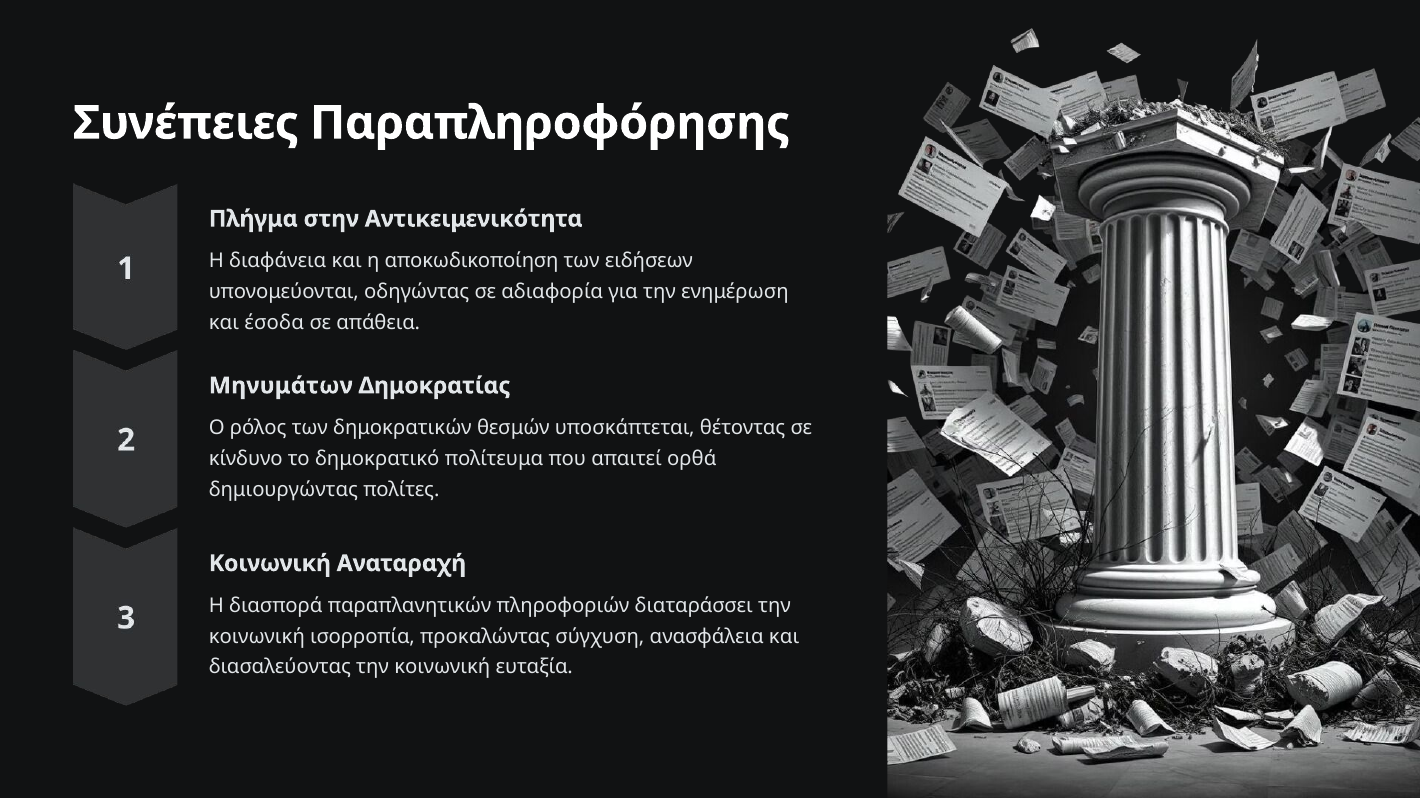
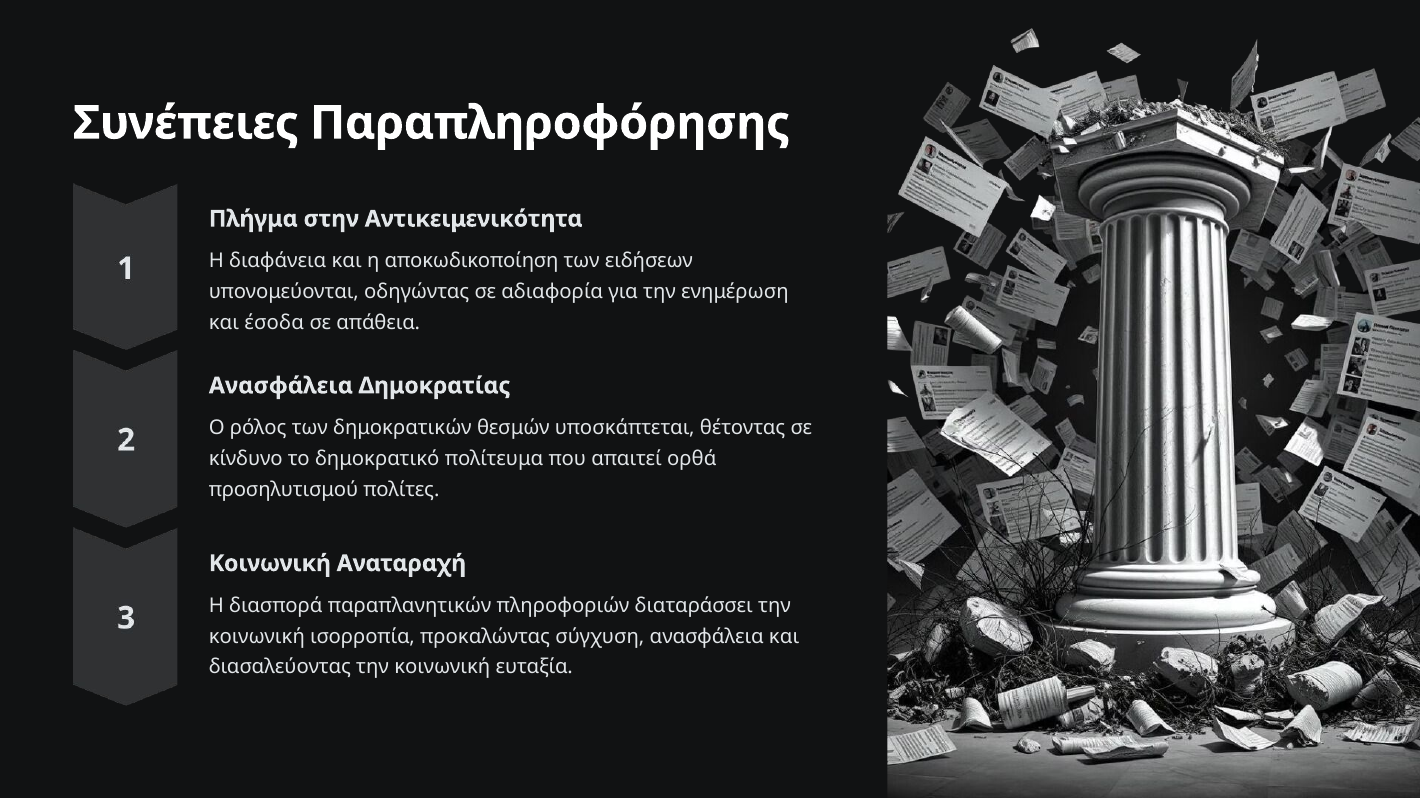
Μηνυμάτων at (281, 386): Μηνυμάτων -> Ανασφάλεια
δημιουργώντας: δημιουργώντας -> προσηλυτισμού
